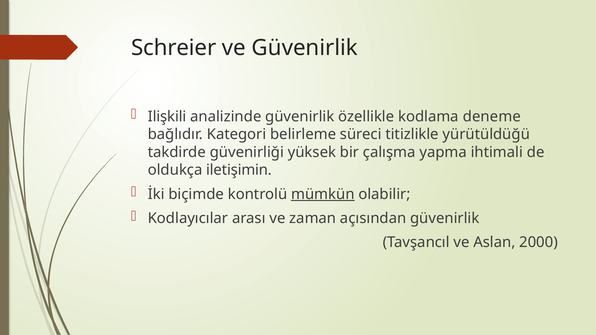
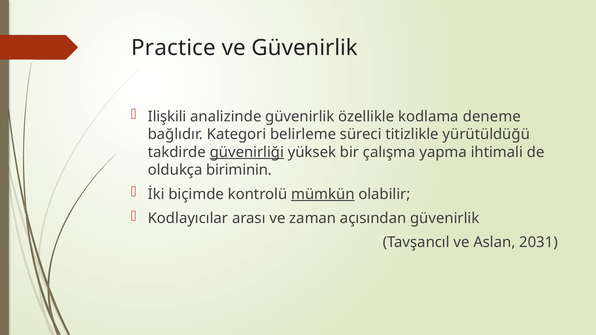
Schreier: Schreier -> Practice
güvenirliği underline: none -> present
iletişimin: iletişimin -> biriminin
2000: 2000 -> 2031
